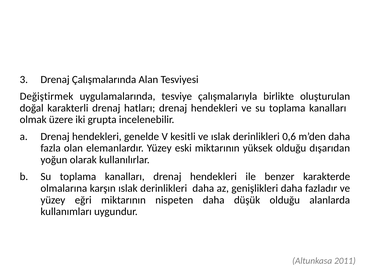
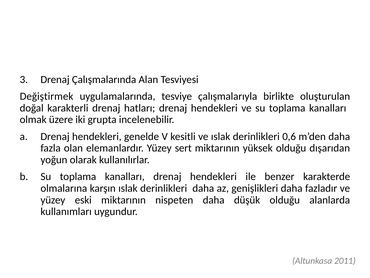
eski: eski -> sert
eğri: eğri -> eski
